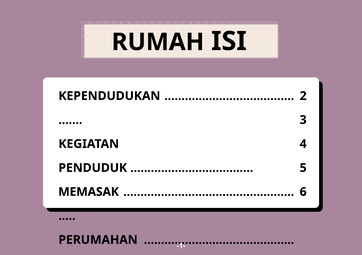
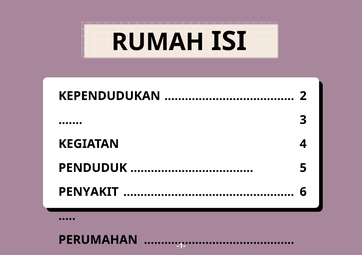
MEMASAK: MEMASAK -> PENYAKIT
